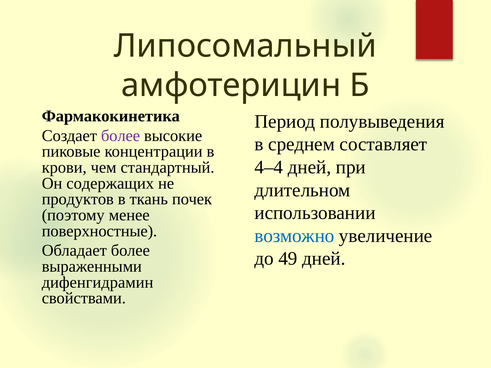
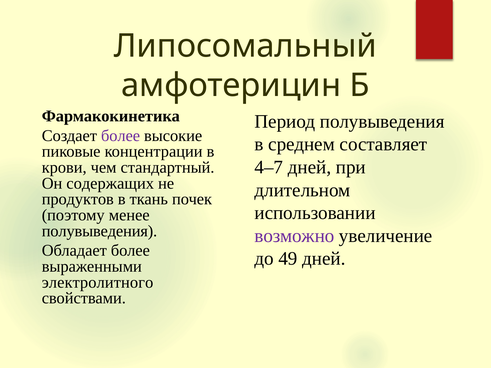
4–4: 4–4 -> 4–7
поверхностные at (99, 231): поверхностные -> полувыведения
возможно colour: blue -> purple
дифенгидрамин: дифенгидрамин -> электролитного
